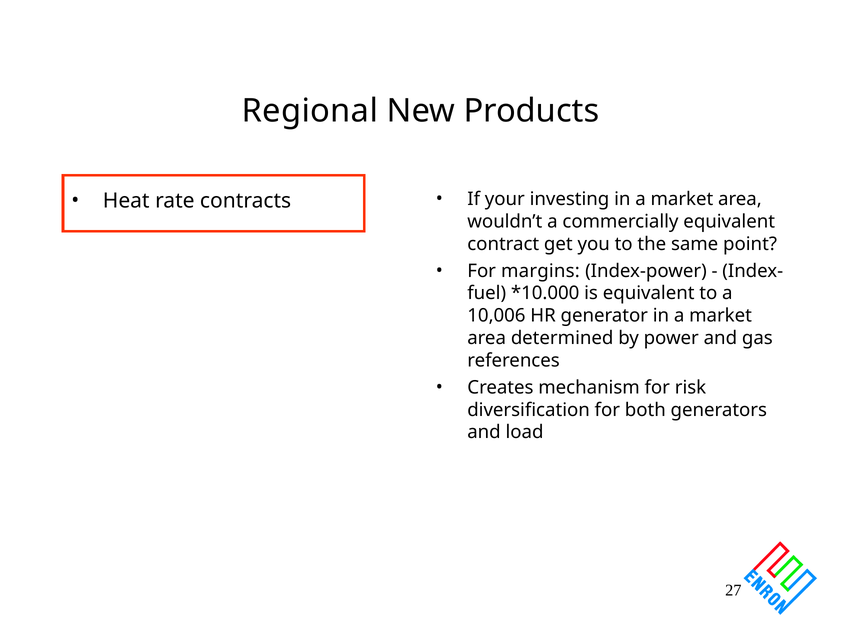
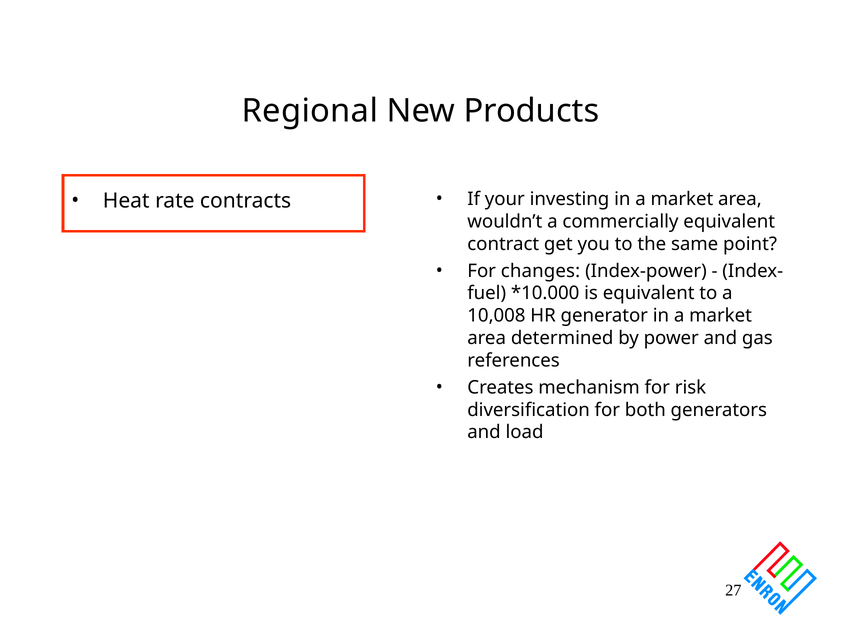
margins: margins -> changes
10,006: 10,006 -> 10,008
